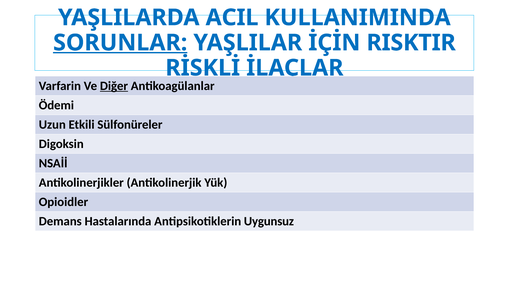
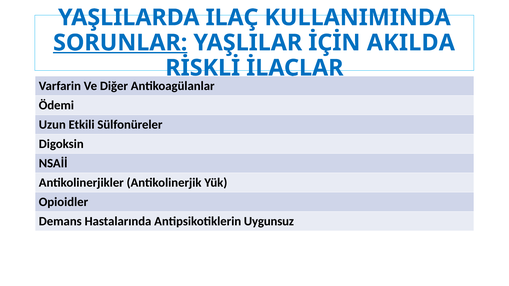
ACIL: ACIL -> ILAÇ
RISKTIR: RISKTIR -> AKILDA
Diğer underline: present -> none
